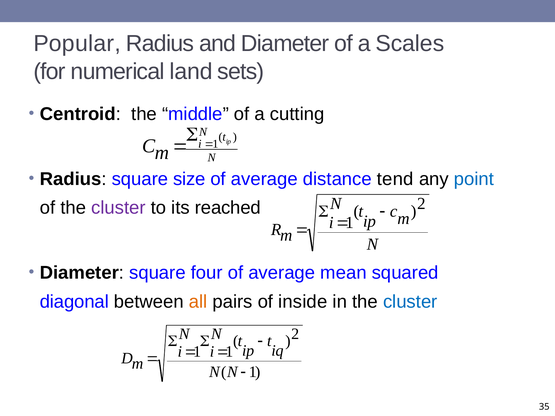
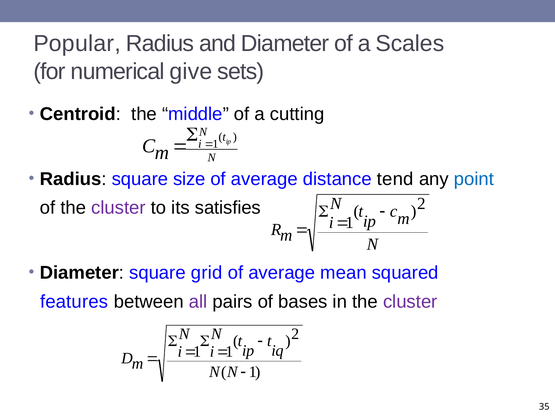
land: land -> give
reached: reached -> satisfies
four: four -> grid
diagonal: diagonal -> features
all colour: orange -> purple
inside: inside -> bases
cluster at (410, 302) colour: blue -> purple
